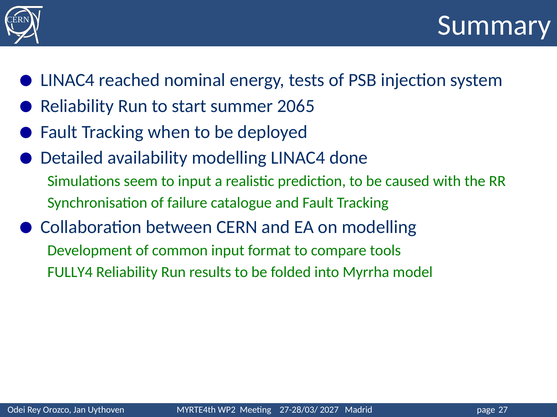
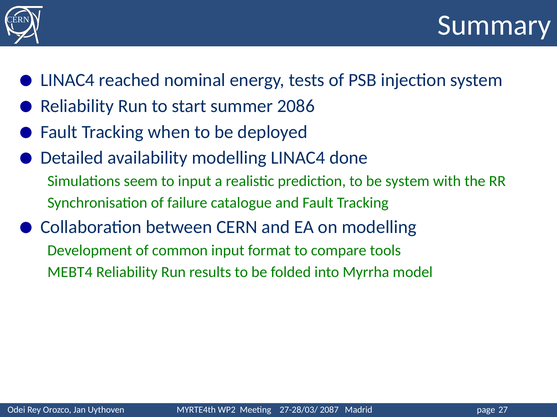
2065: 2065 -> 2086
be caused: caused -> system
FULLY4: FULLY4 -> MEBT4
2027: 2027 -> 2087
